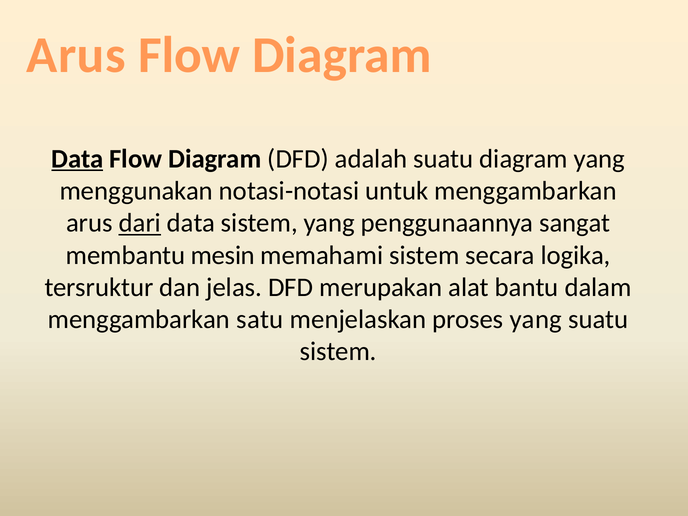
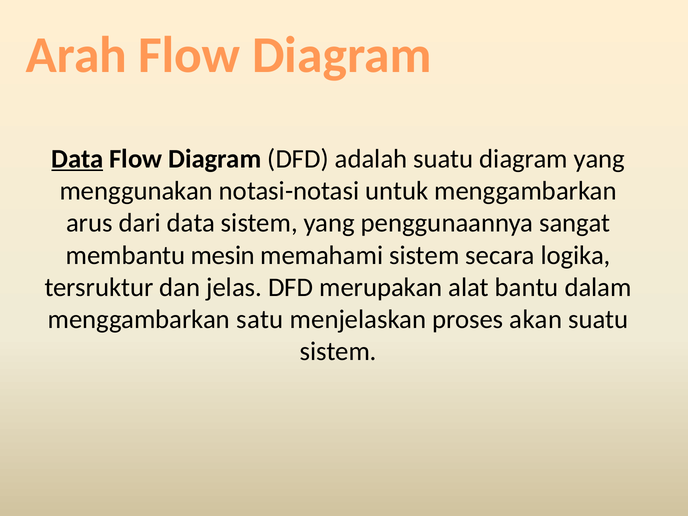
Arus at (76, 55): Arus -> Arah
dari underline: present -> none
proses yang: yang -> akan
